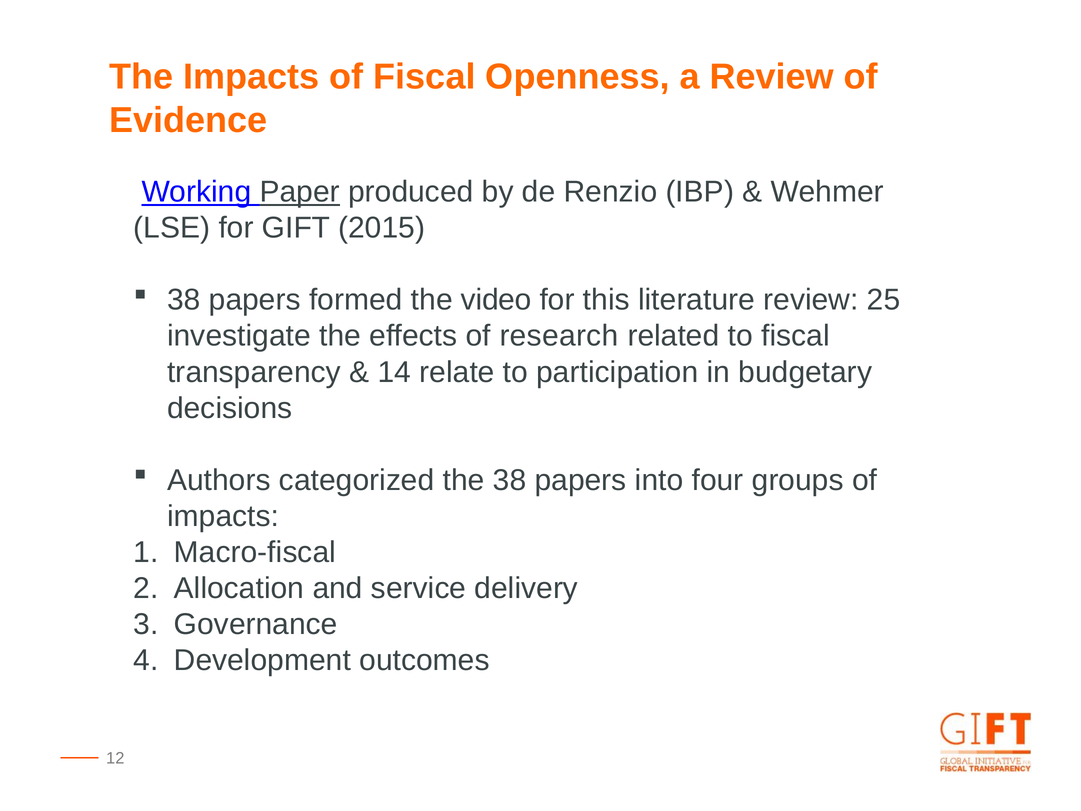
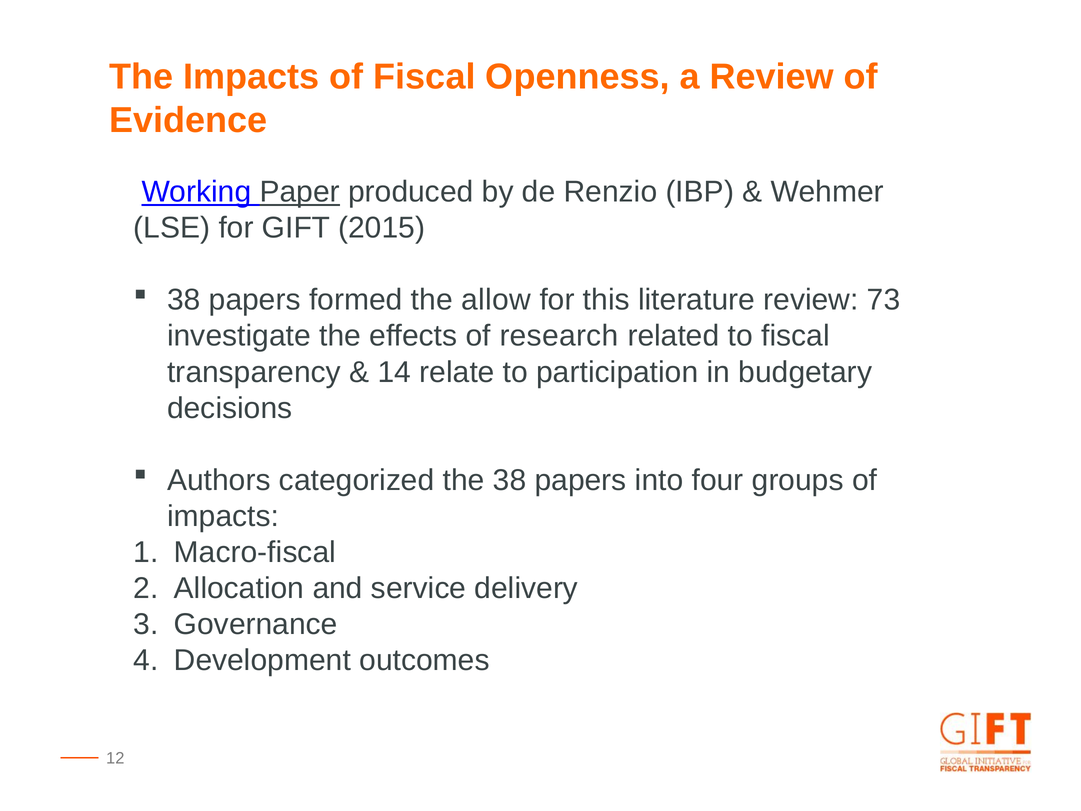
video: video -> allow
25: 25 -> 73
